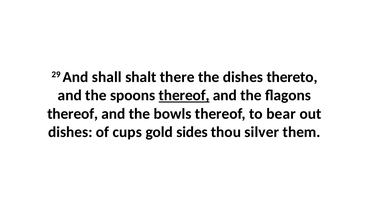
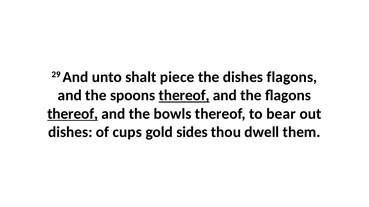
shall: shall -> unto
there: there -> piece
dishes thereto: thereto -> flagons
thereof at (73, 114) underline: none -> present
silver: silver -> dwell
